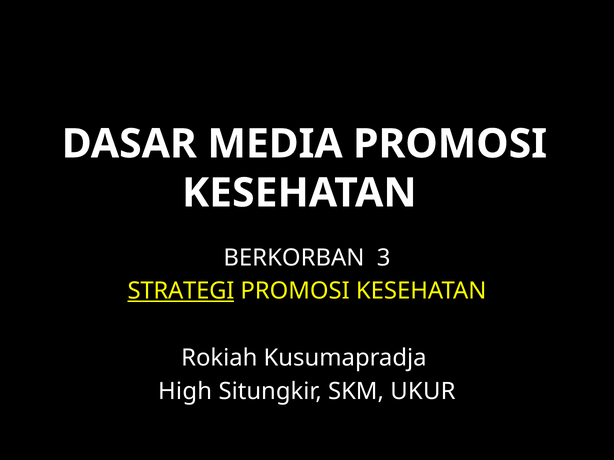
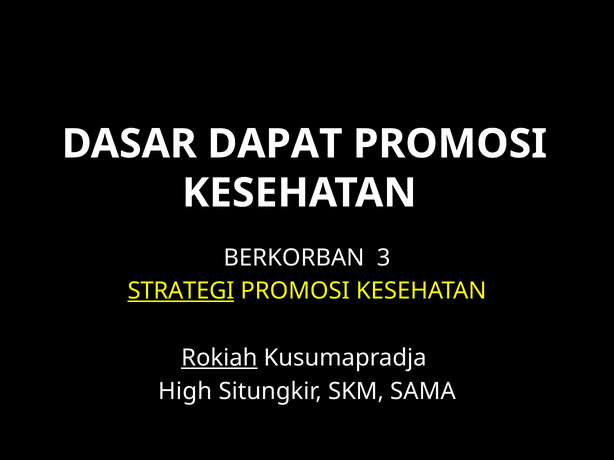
MEDIA: MEDIA -> DAPAT
Rokiah underline: none -> present
UKUR: UKUR -> SAMA
